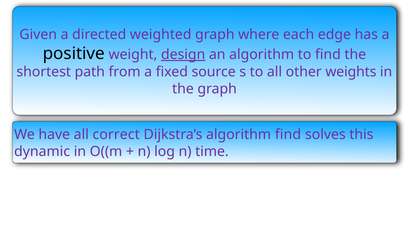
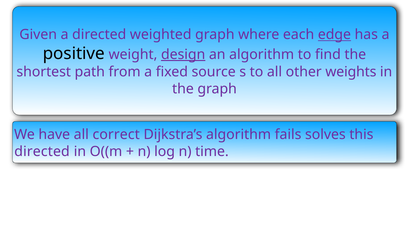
edge underline: none -> present
algorithm find: find -> fails
dynamic at (42, 152): dynamic -> directed
